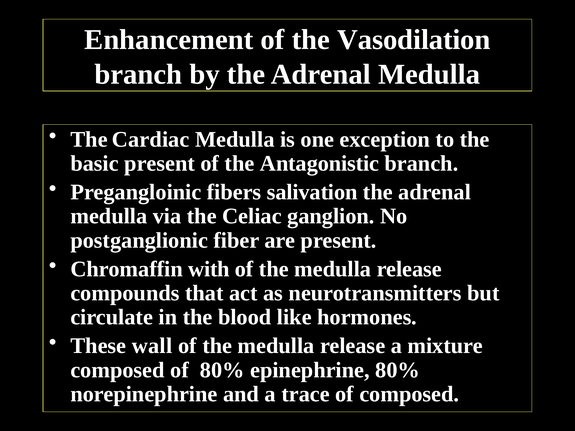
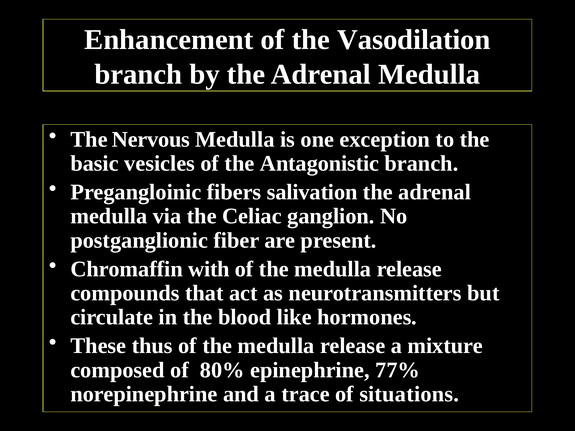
Cardiac: Cardiac -> Nervous
basic present: present -> vesicles
wall: wall -> thus
epinephrine 80%: 80% -> 77%
of composed: composed -> situations
